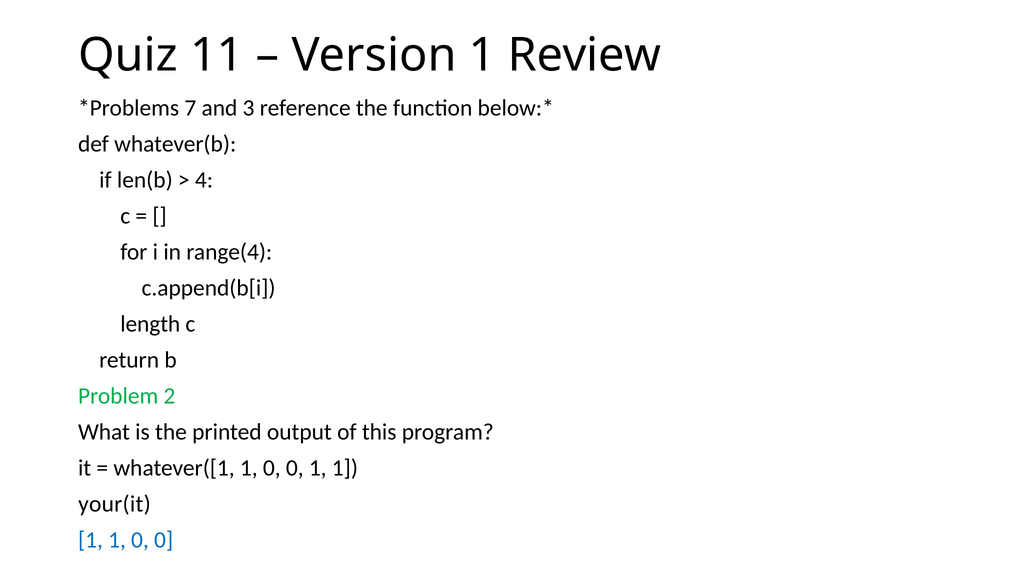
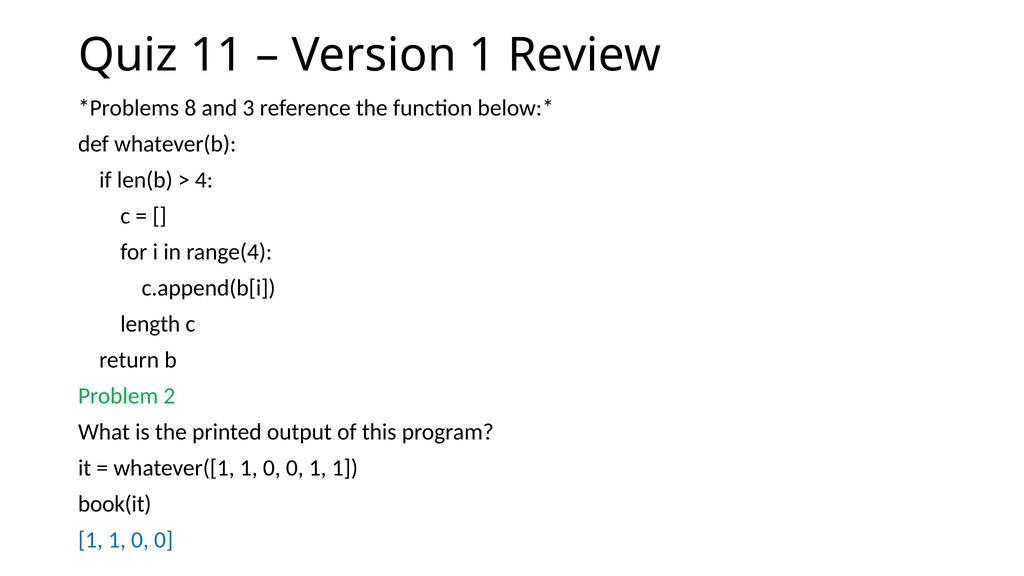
7: 7 -> 8
your(it: your(it -> book(it
